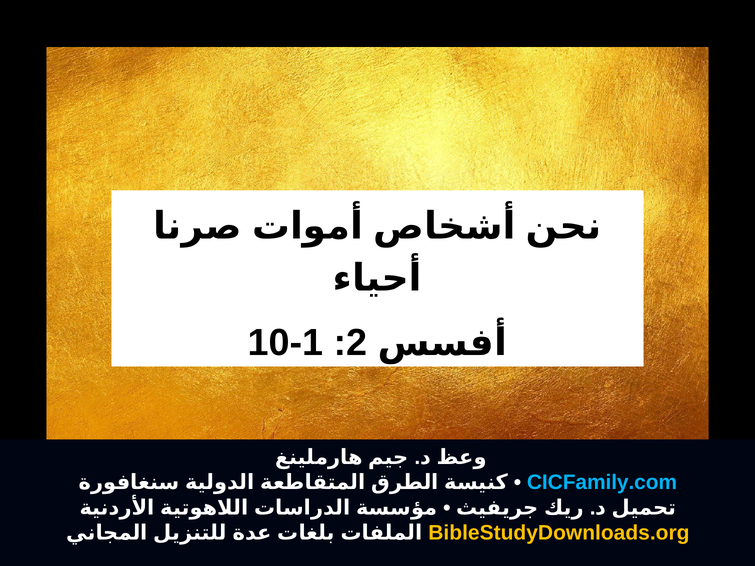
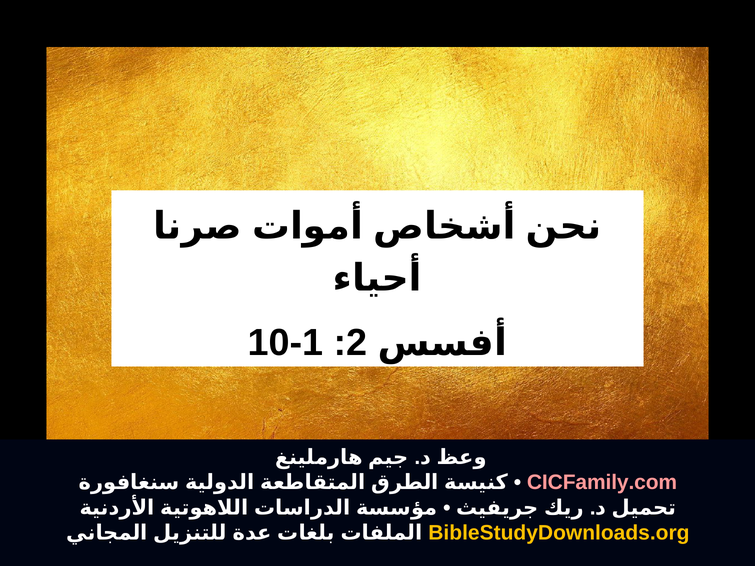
CICFamily.com colour: light blue -> pink
